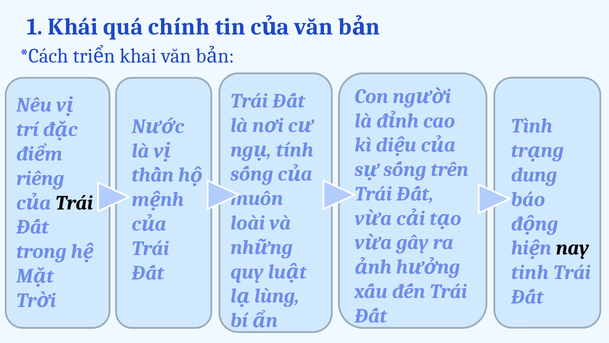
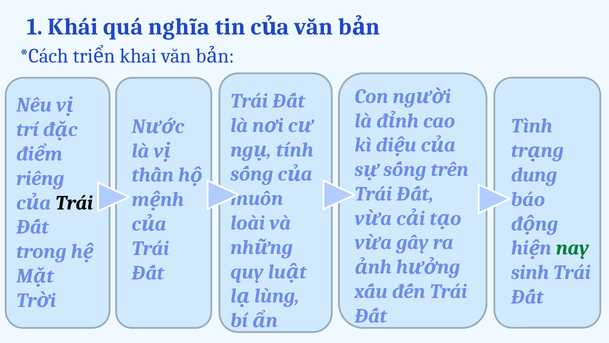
chính: chính -> nghĩa
nay colour: black -> green
tinh: tinh -> sinh
